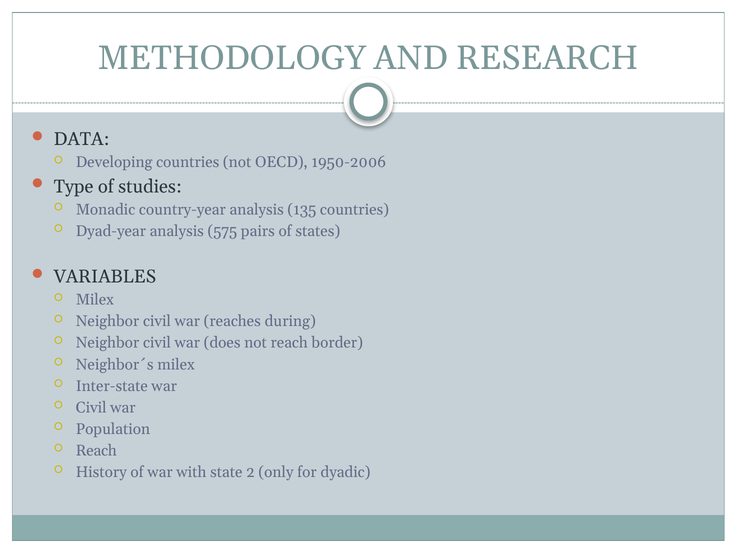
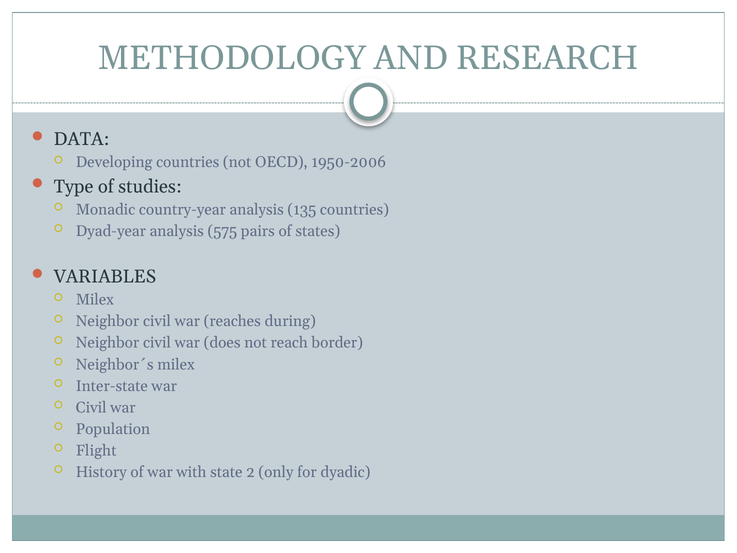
Reach at (96, 450): Reach -> Flight
